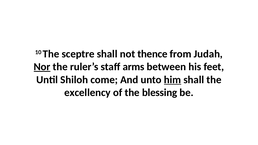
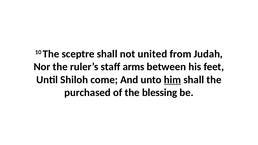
thence: thence -> united
Nor underline: present -> none
excellency: excellency -> purchased
